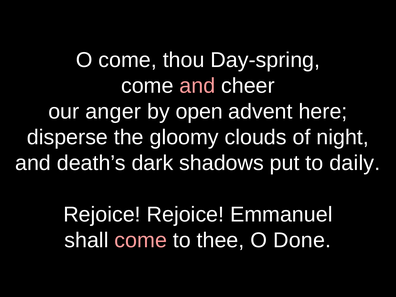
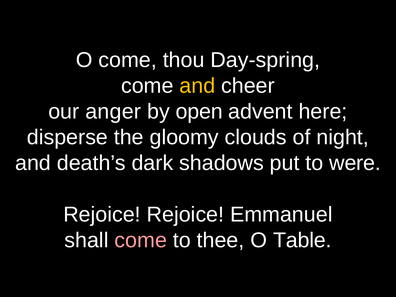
and at (197, 86) colour: pink -> yellow
daily: daily -> were
Done: Done -> Table
